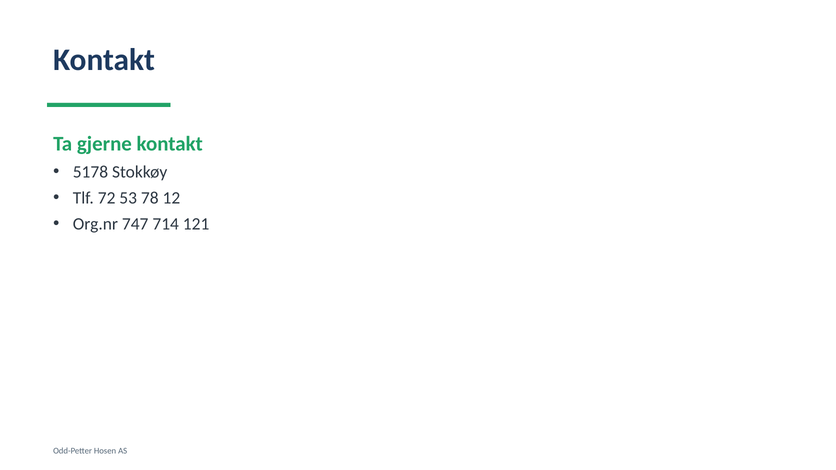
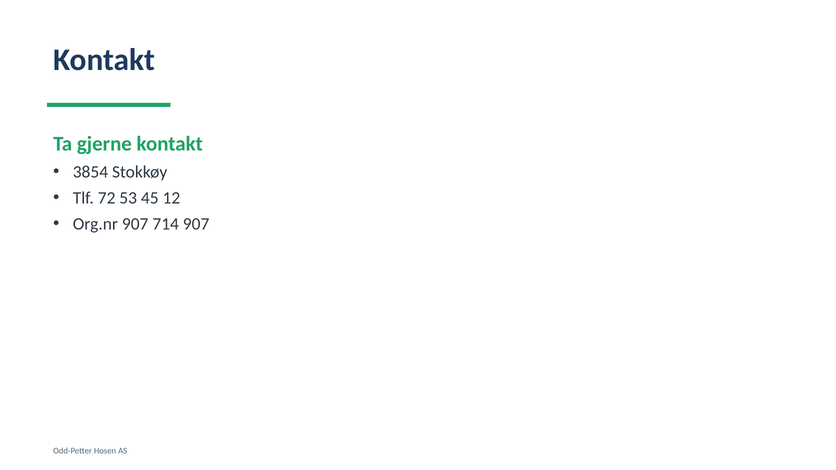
5178: 5178 -> 3854
78: 78 -> 45
Org.nr 747: 747 -> 907
714 121: 121 -> 907
